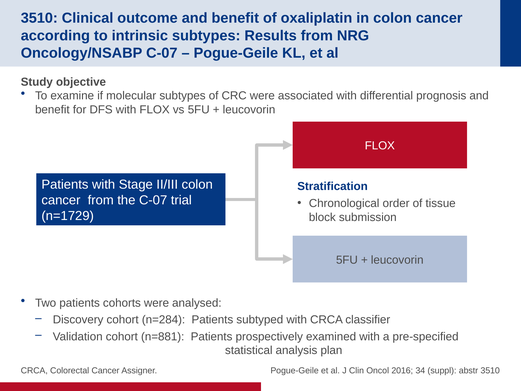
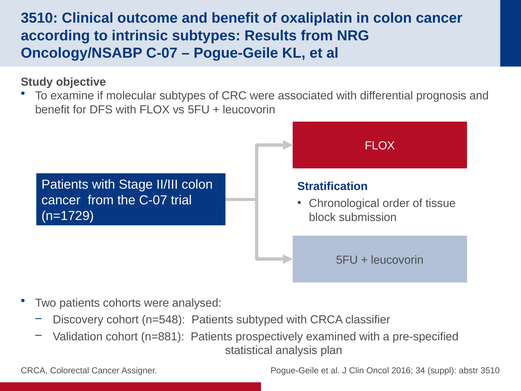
n=284: n=284 -> n=548
